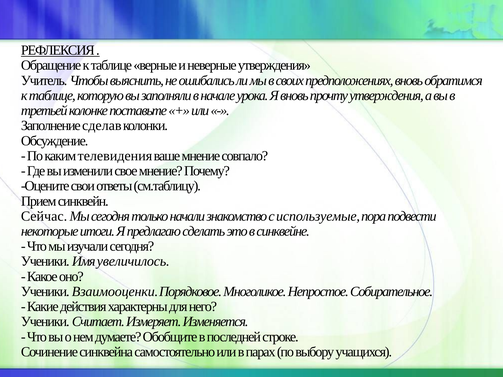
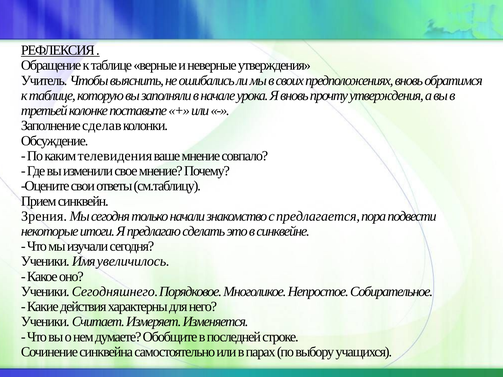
Сейчас: Сейчас -> Зрения
используемые: используемые -> предлагается
Взаимооценки: Взаимооценки -> Сегодняшнего
